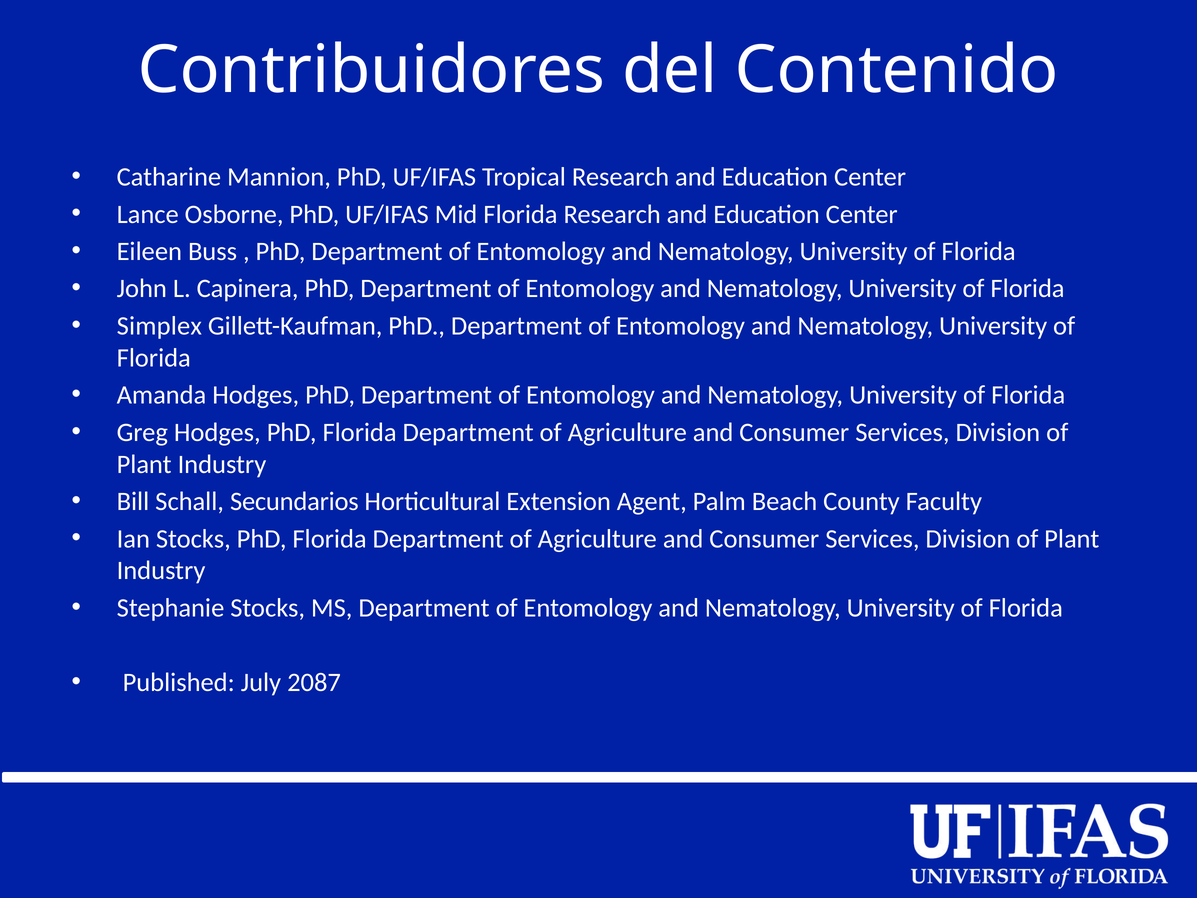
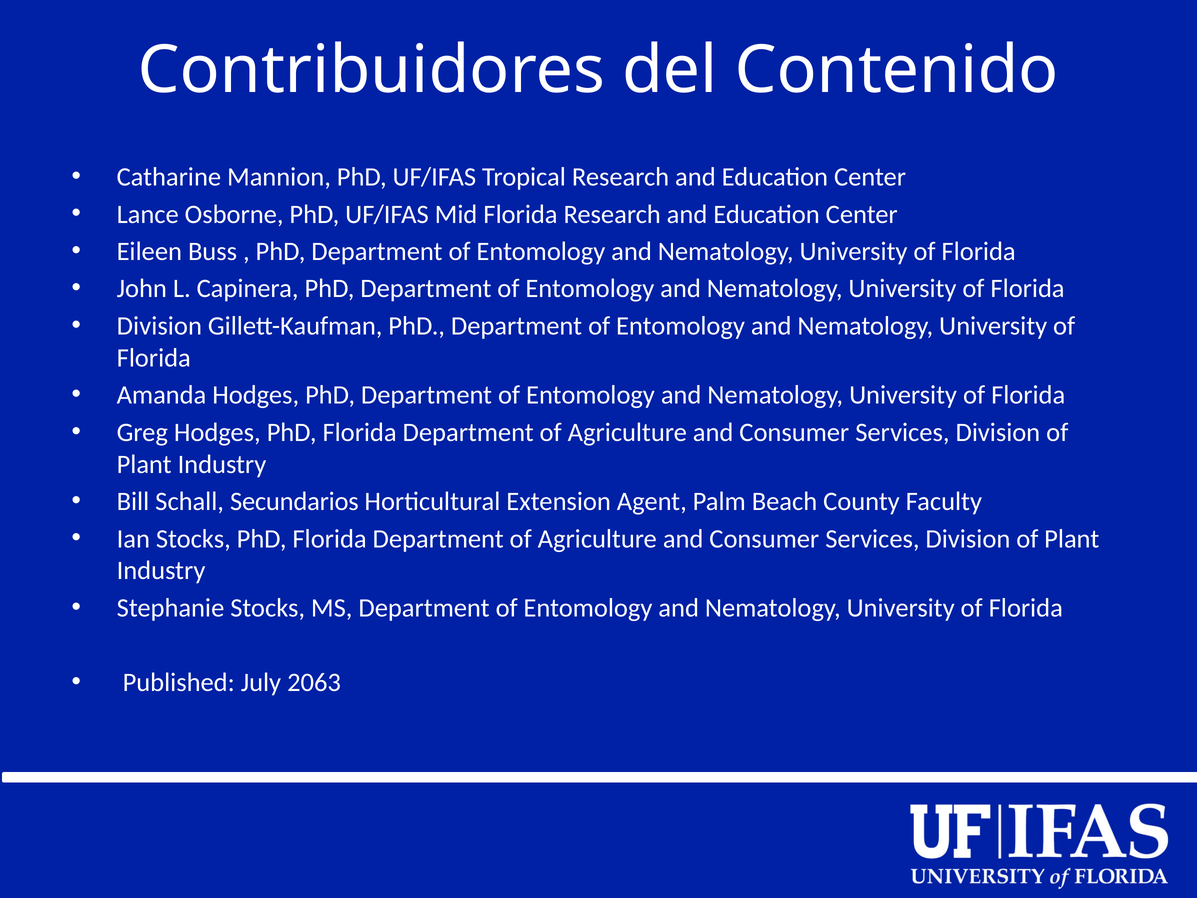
Simplex at (159, 326): Simplex -> Division
2087: 2087 -> 2063
